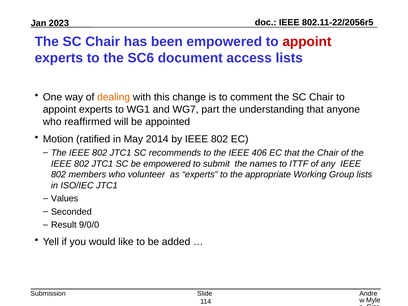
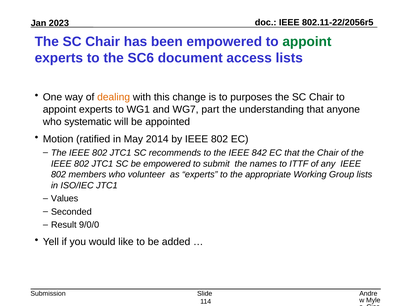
appoint at (307, 42) colour: red -> green
comment: comment -> purposes
reaffirmed: reaffirmed -> systematic
406: 406 -> 842
